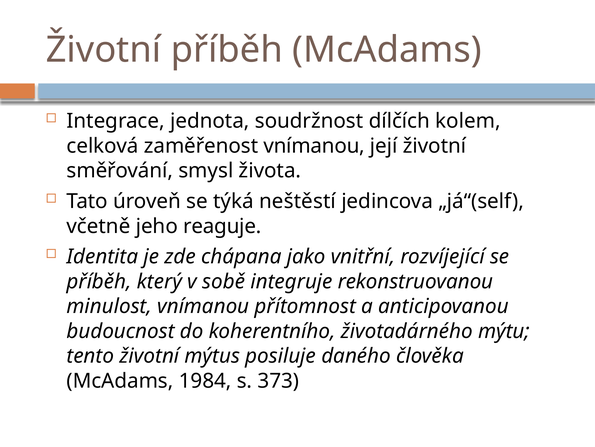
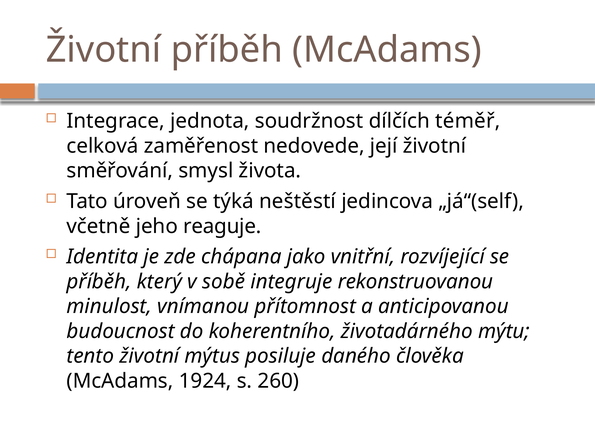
kolem: kolem -> téměř
zaměřenost vnímanou: vnímanou -> nedovede
1984: 1984 -> 1924
373: 373 -> 260
